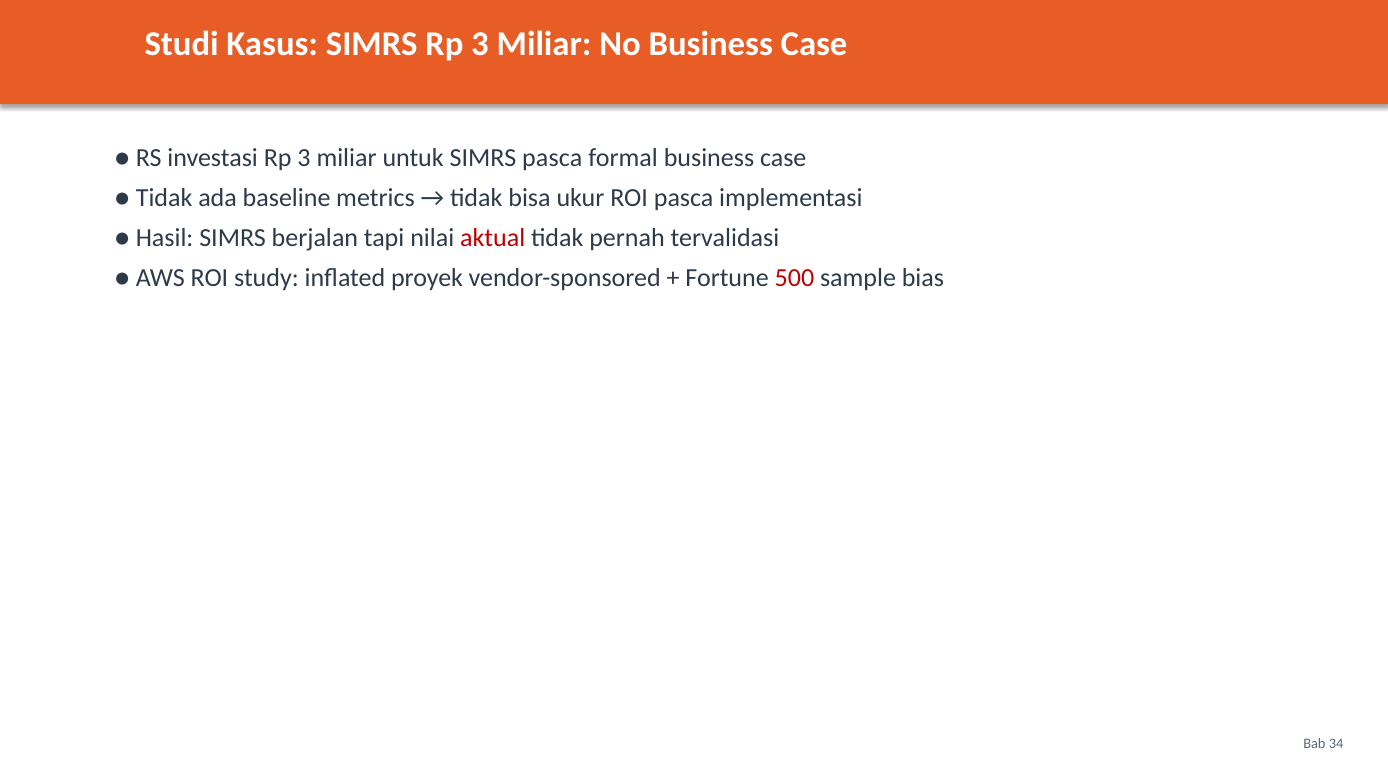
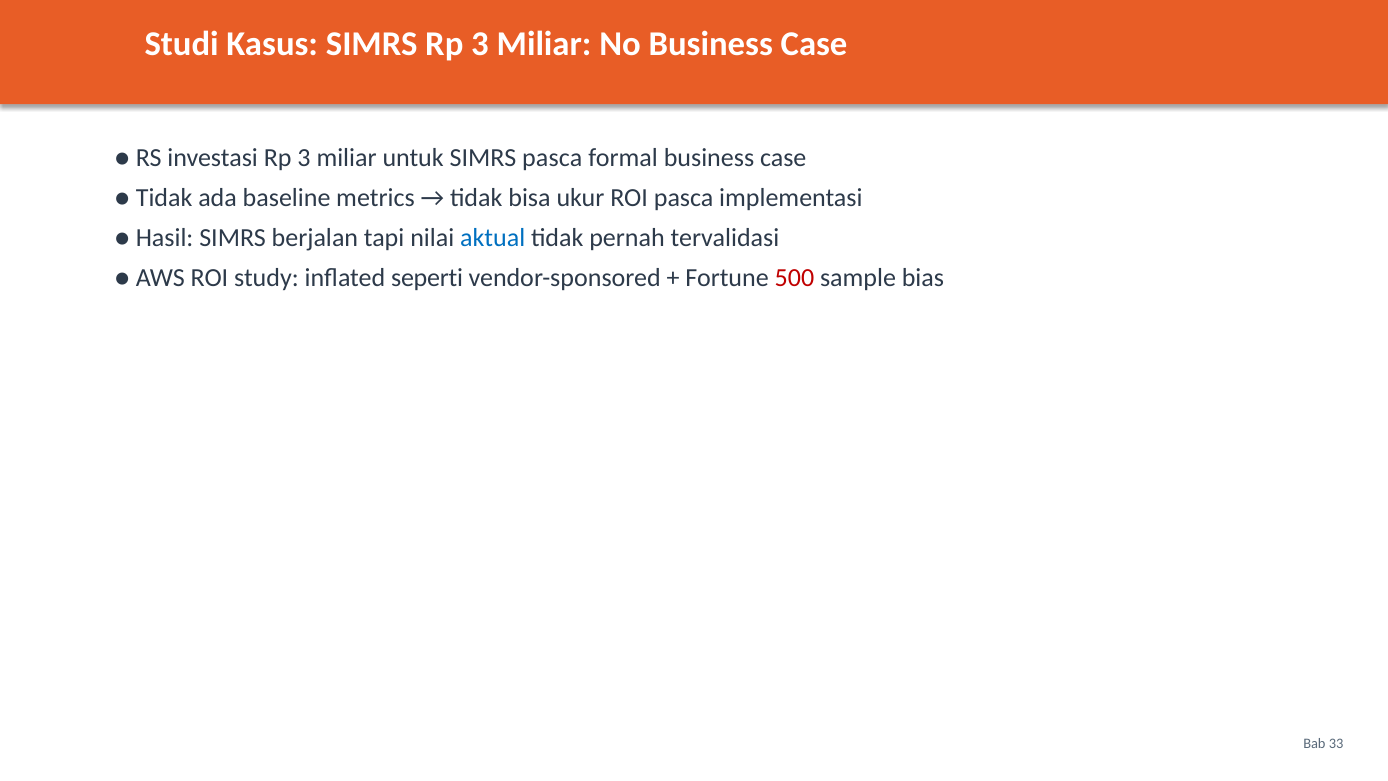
aktual colour: red -> blue
proyek: proyek -> seperti
34: 34 -> 33
